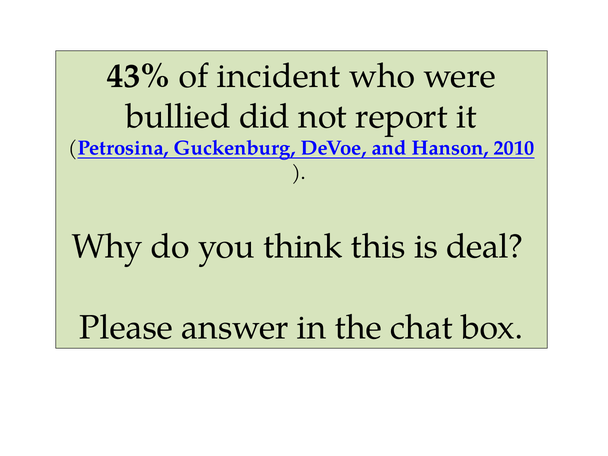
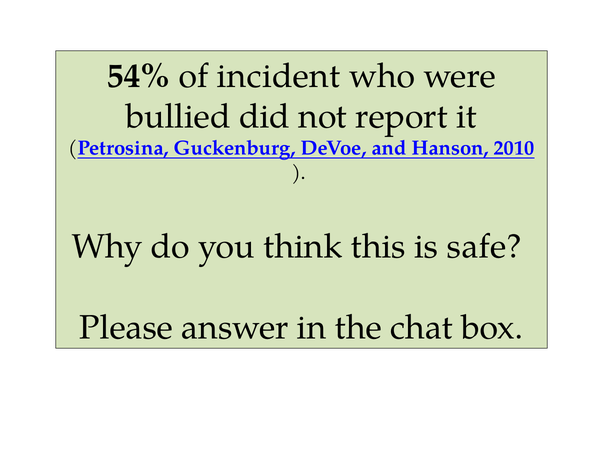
43%: 43% -> 54%
deal: deal -> safe
